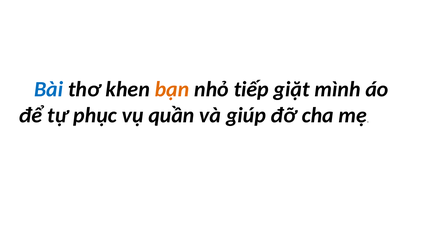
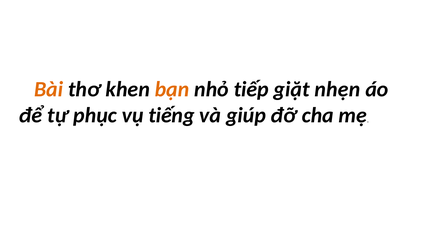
Bài colour: blue -> orange
mình: mình -> nhẹn
quần: quần -> tiếng
